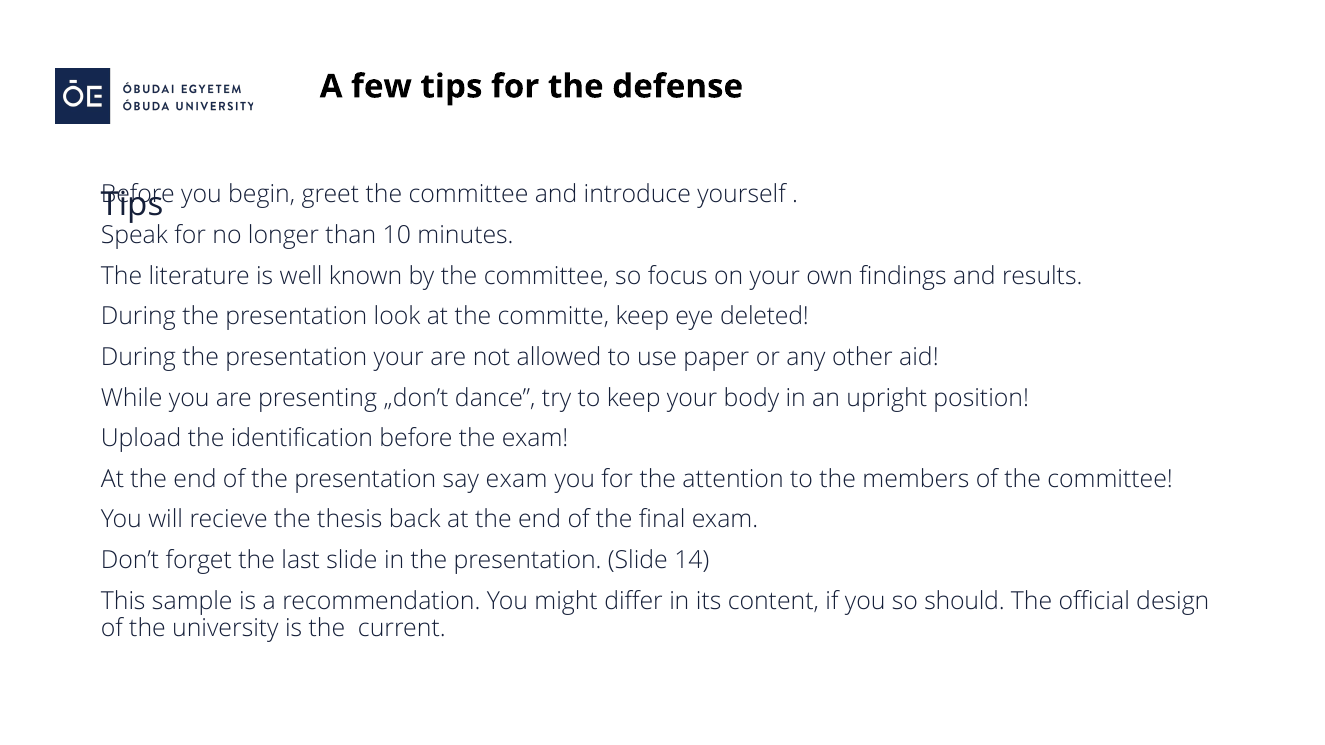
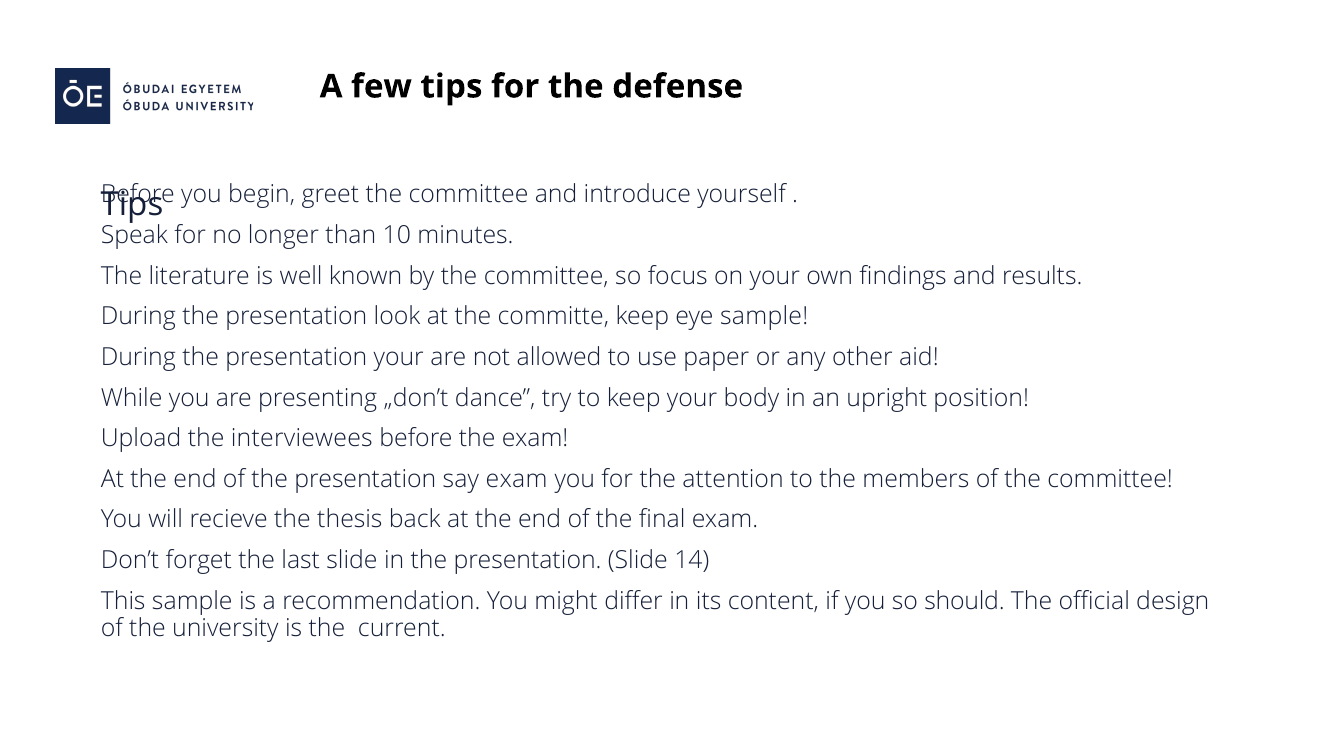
eye deleted: deleted -> sample
identification: identification -> interviewees
